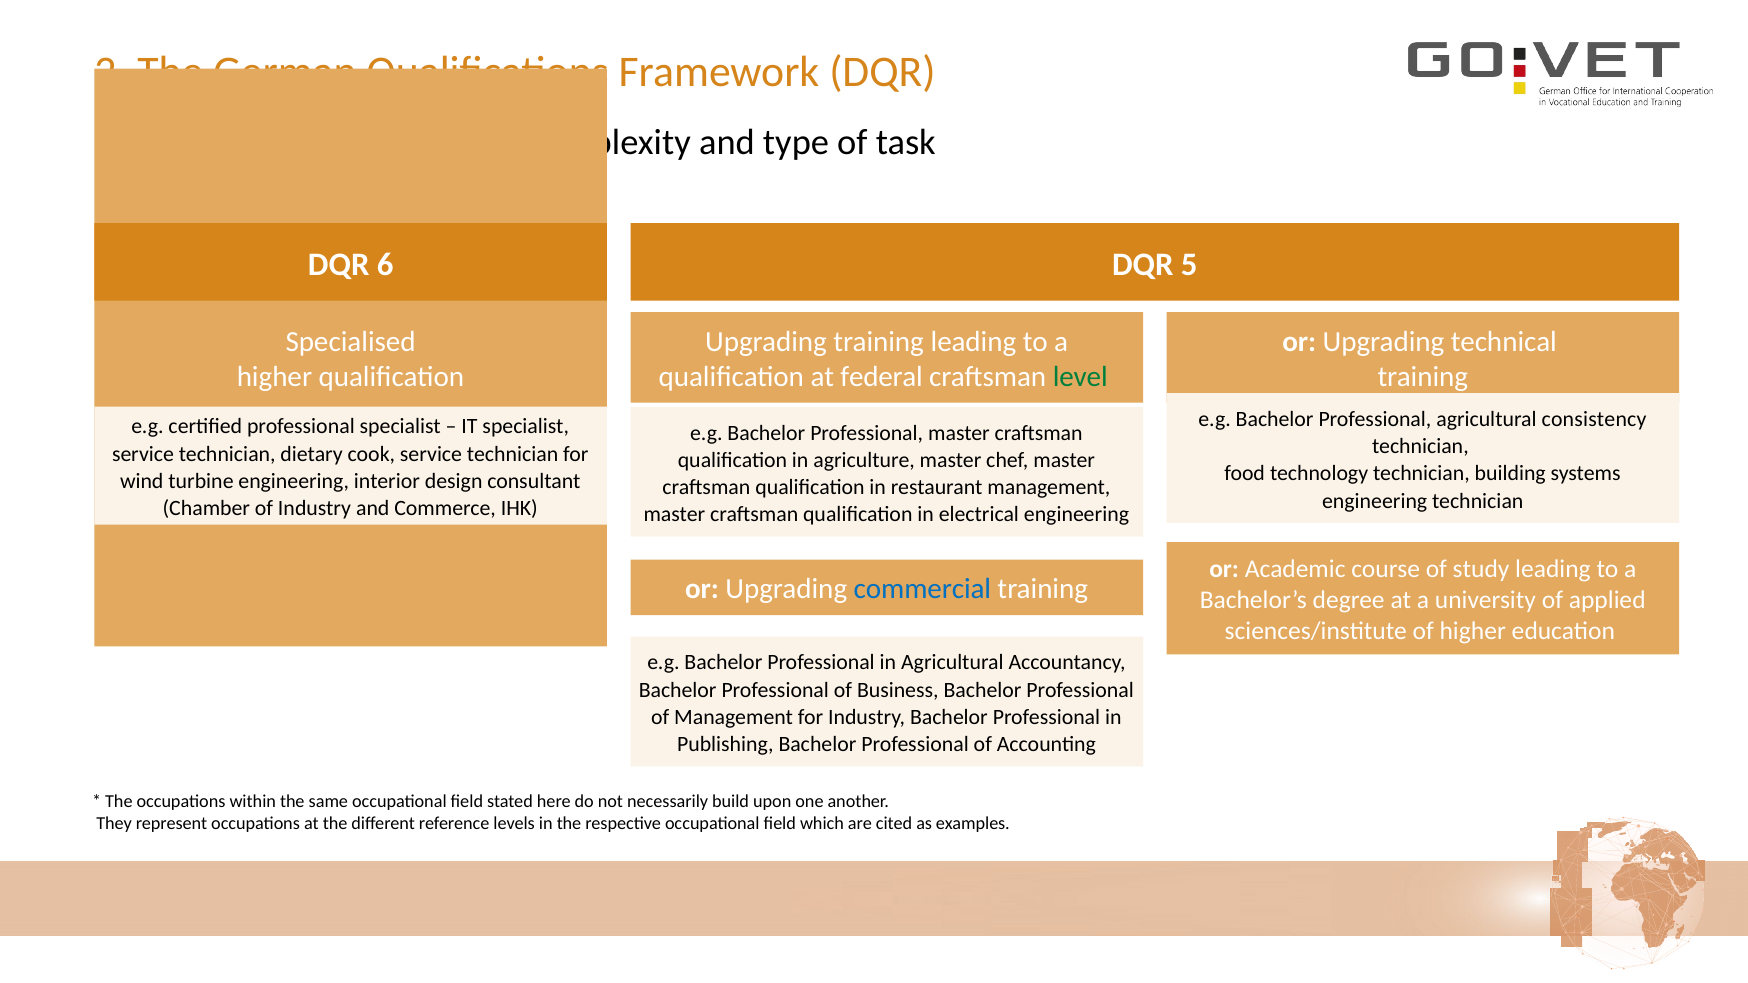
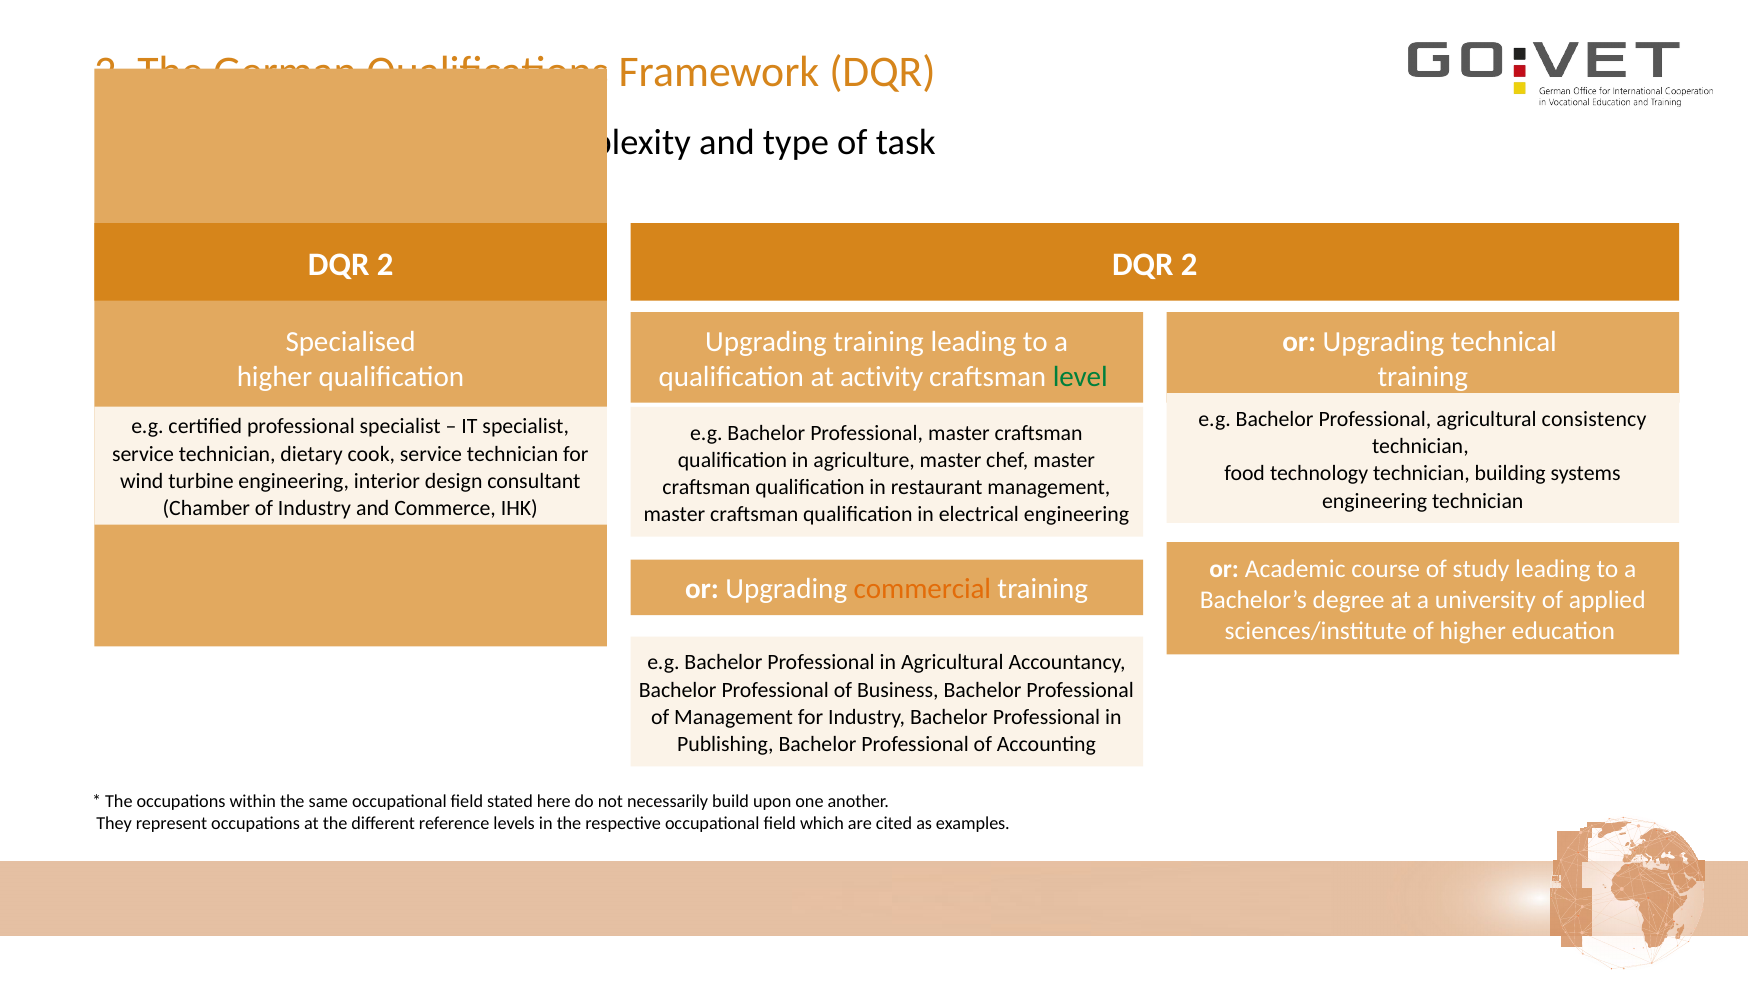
6 at (385, 265): 6 -> 2
5 at (1189, 265): 5 -> 2
federal: federal -> activity
commercial colour: blue -> orange
